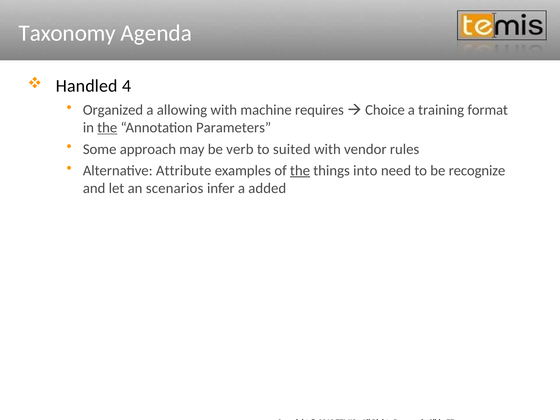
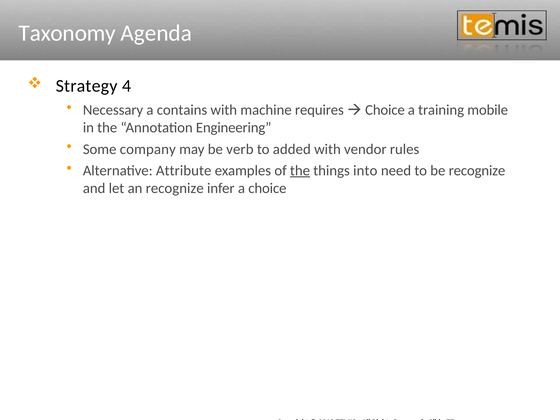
Handled: Handled -> Strategy
Organized: Organized -> Necessary
allowing: allowing -> contains
format: format -> mobile
the at (107, 128) underline: present -> none
Parameters: Parameters -> Engineering
approach: approach -> company
suited: suited -> added
an scenarios: scenarios -> recognize
a added: added -> choice
